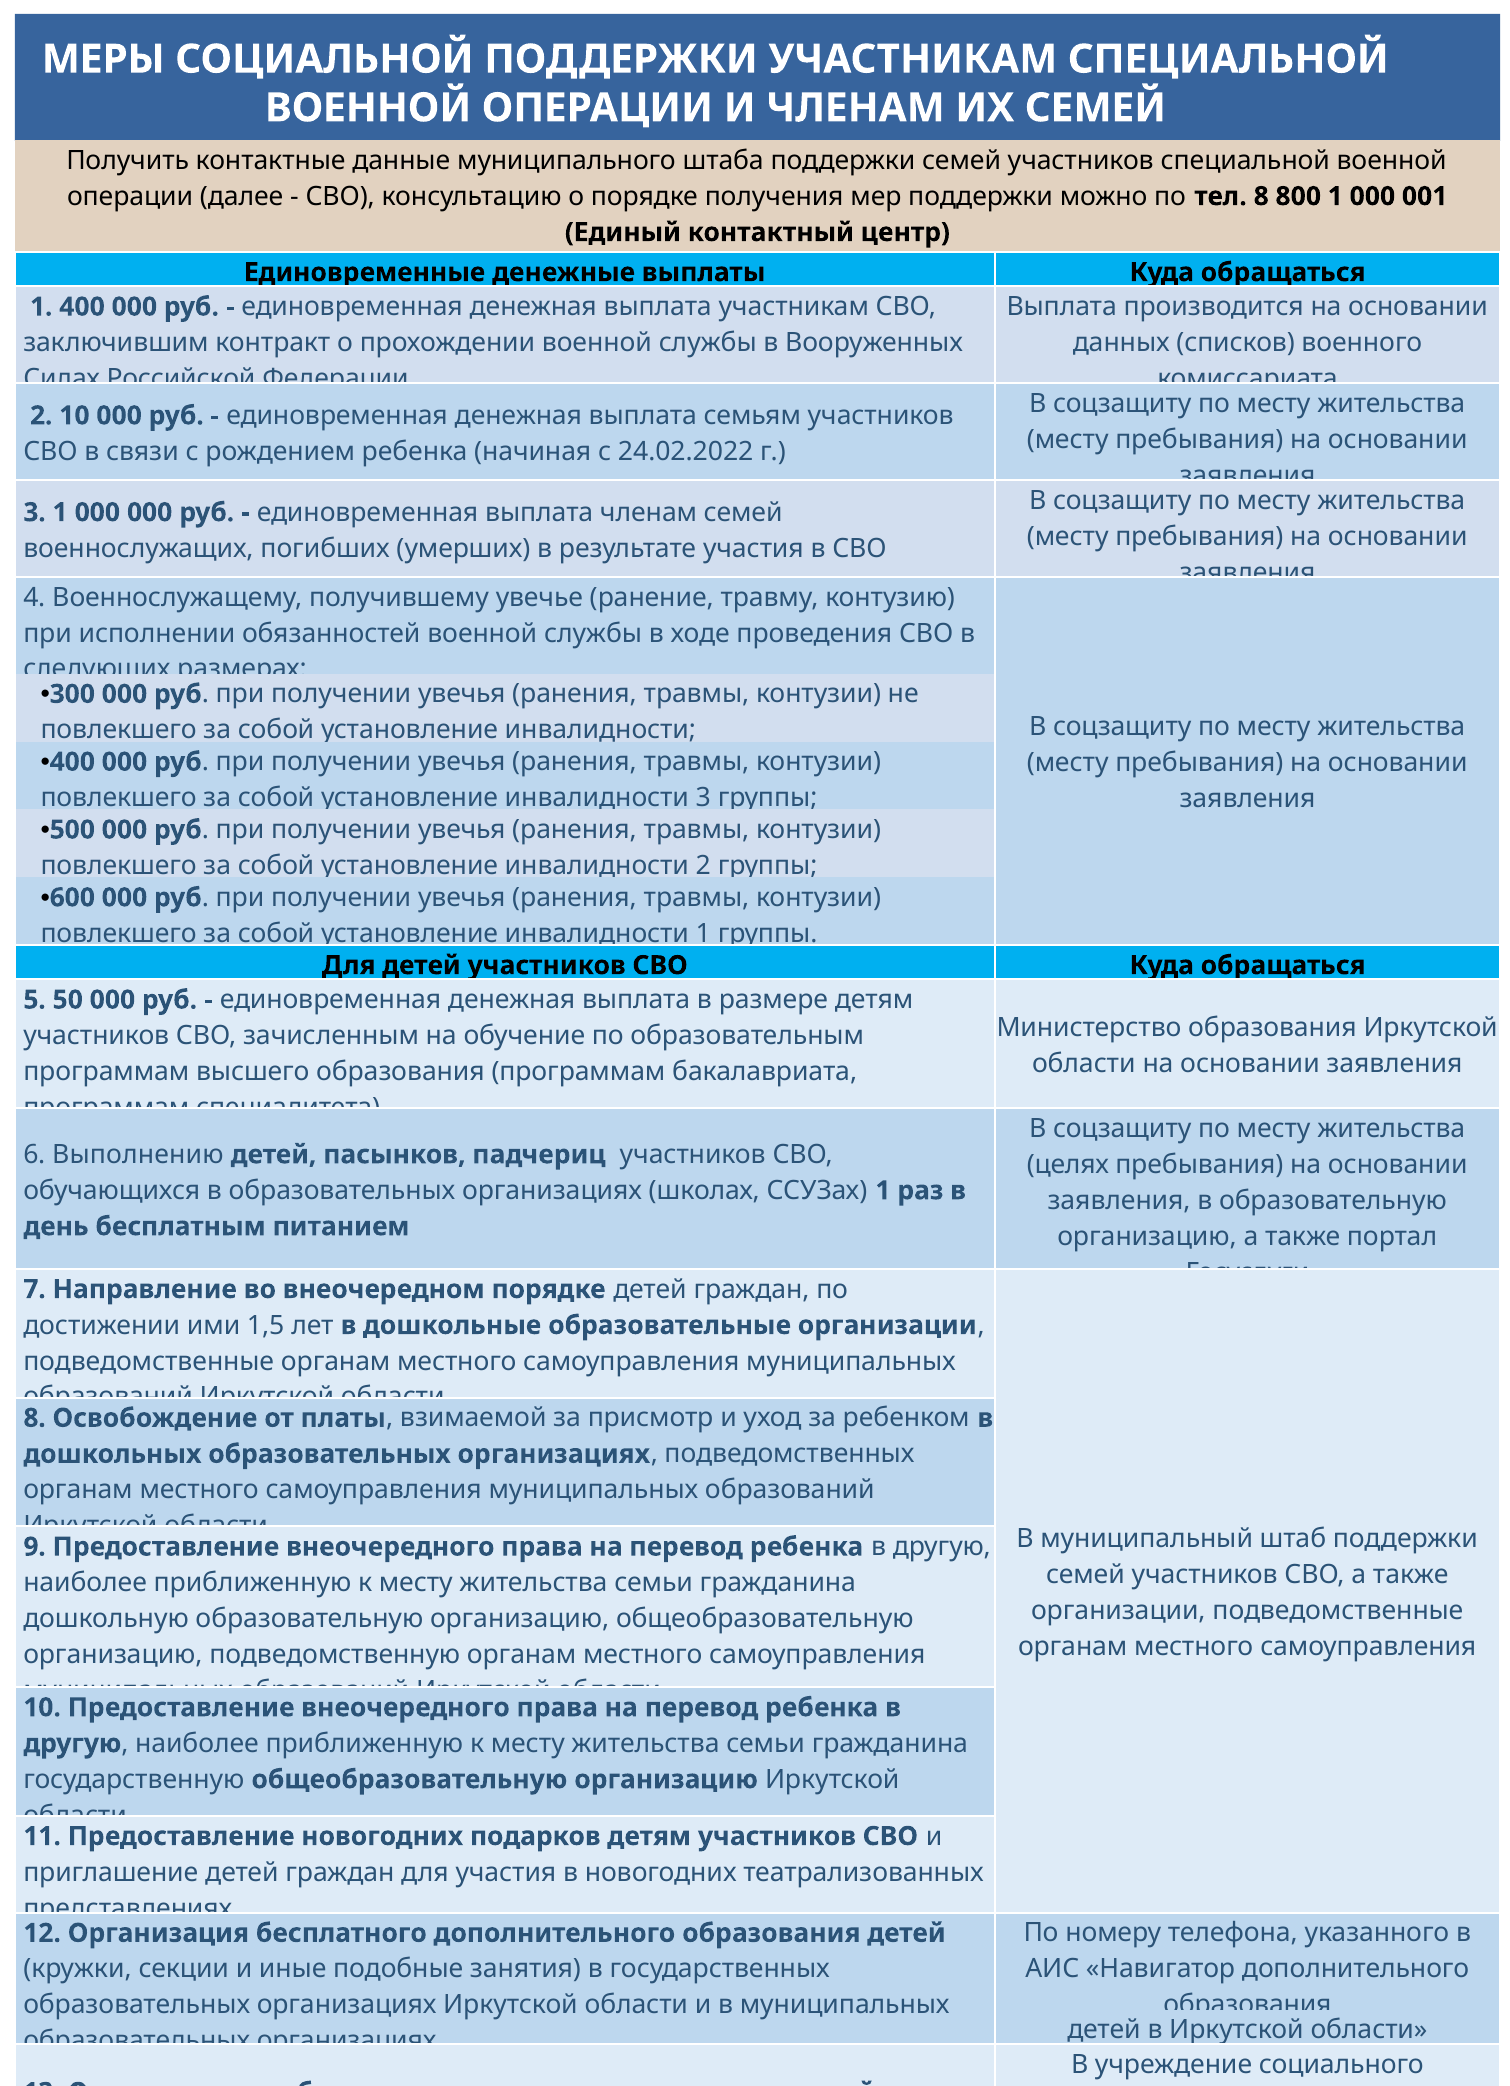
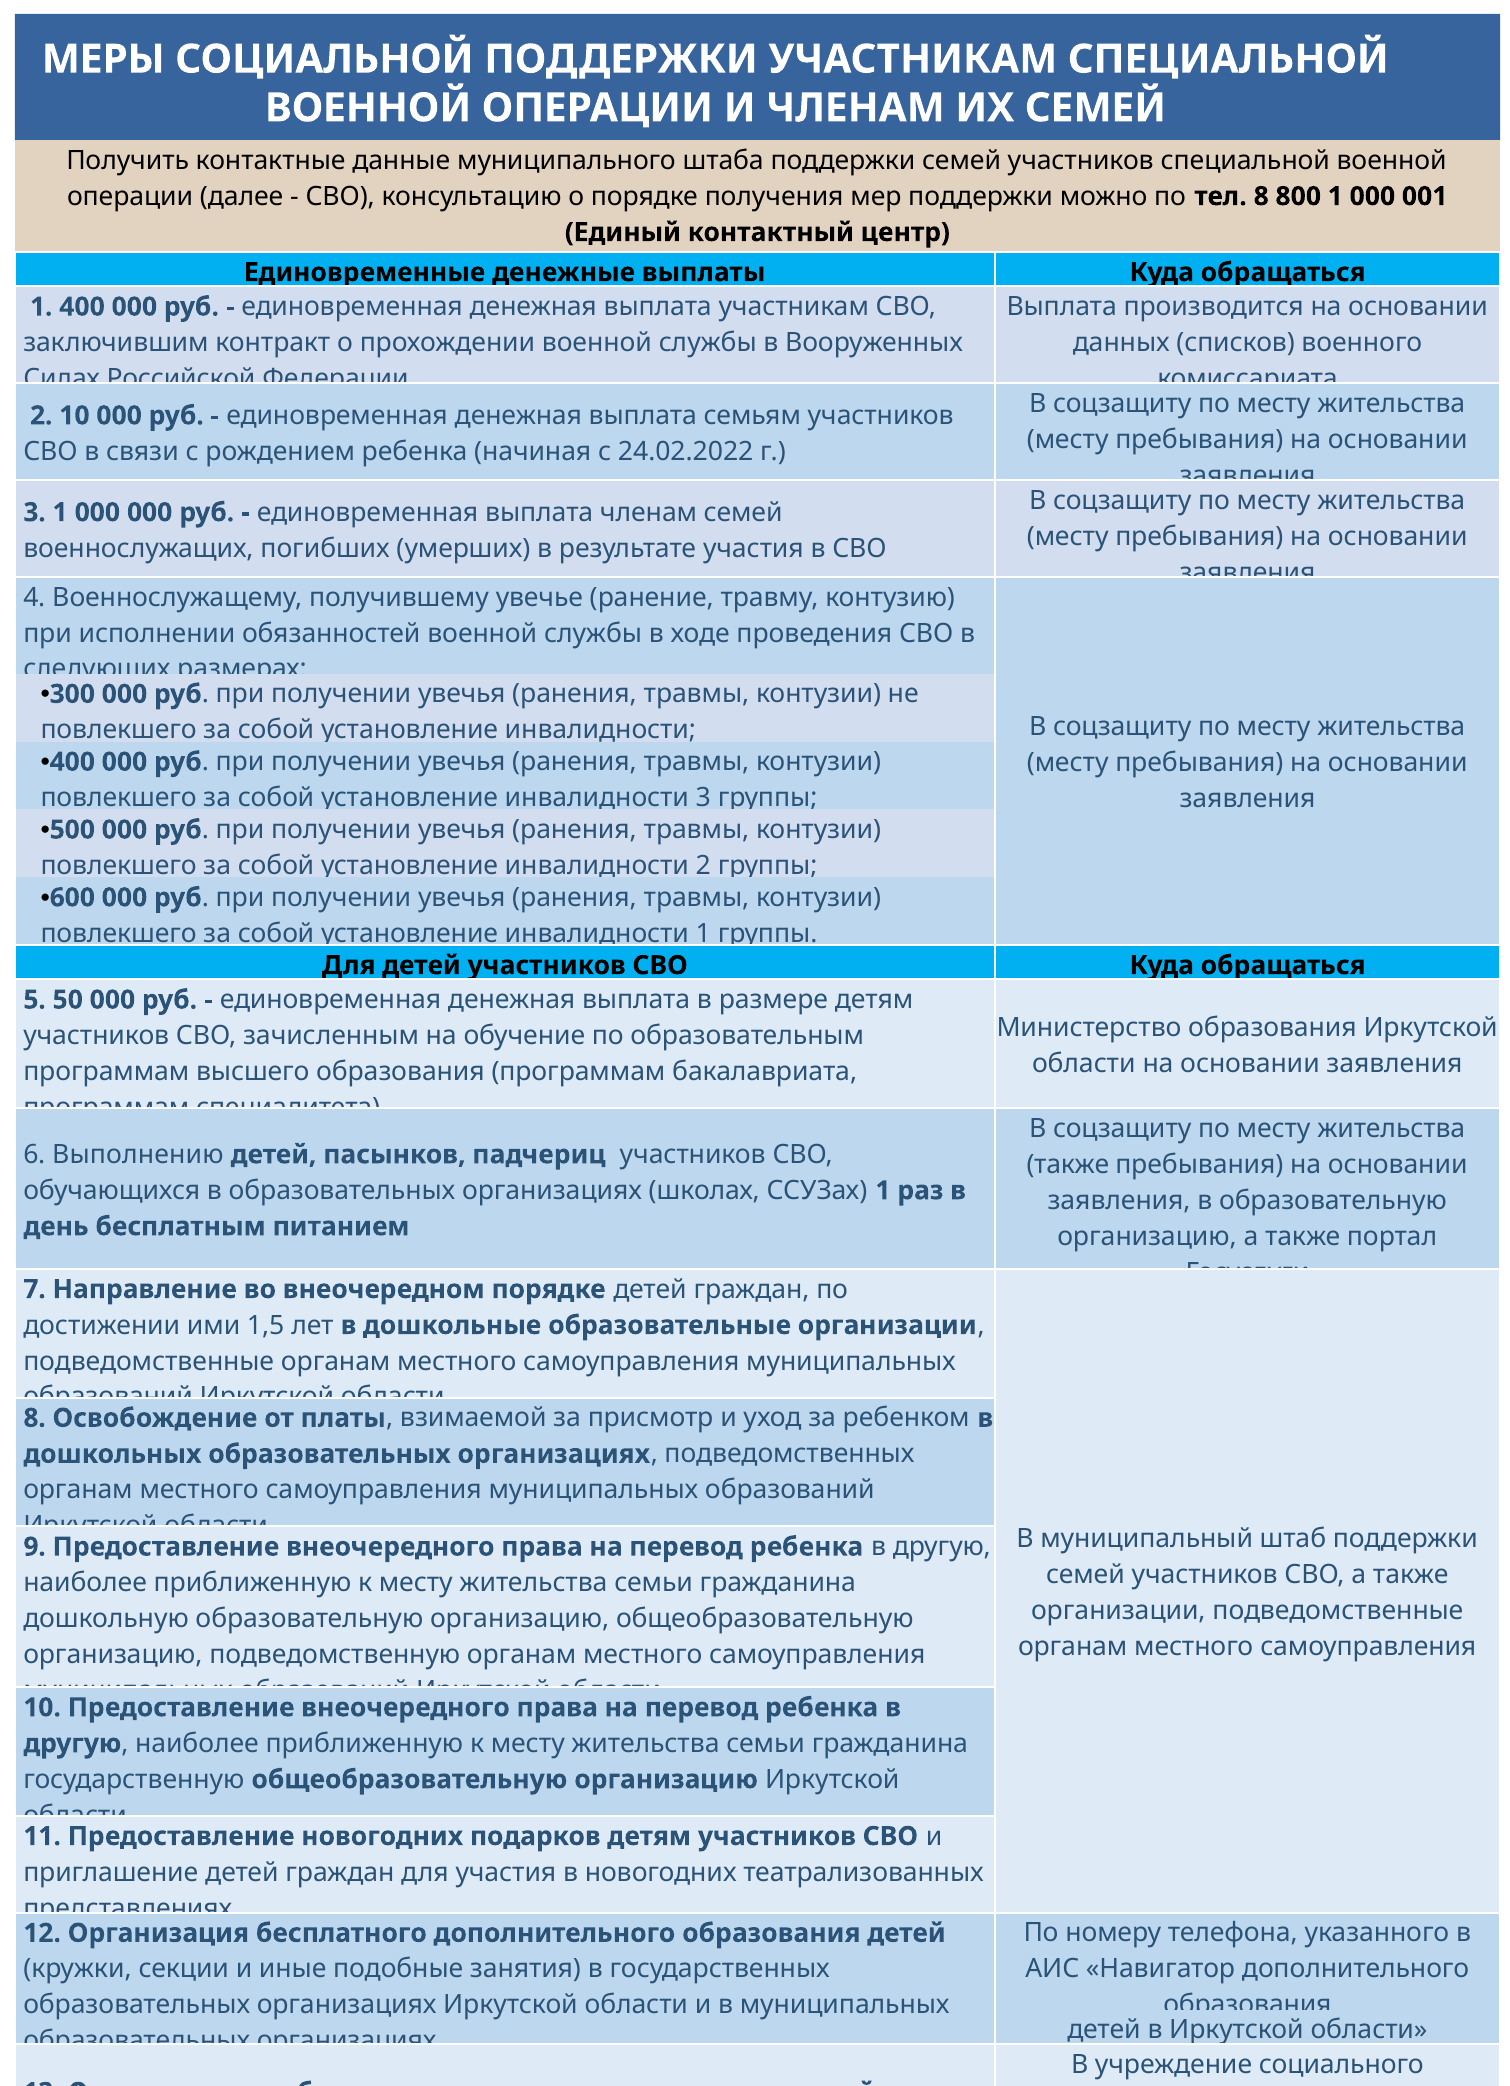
целях at (1068, 1164): целях -> также
